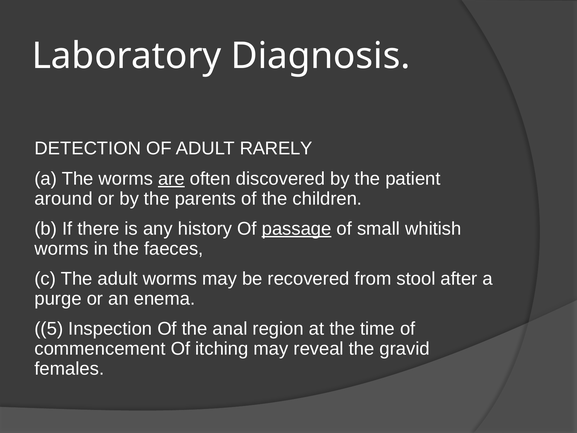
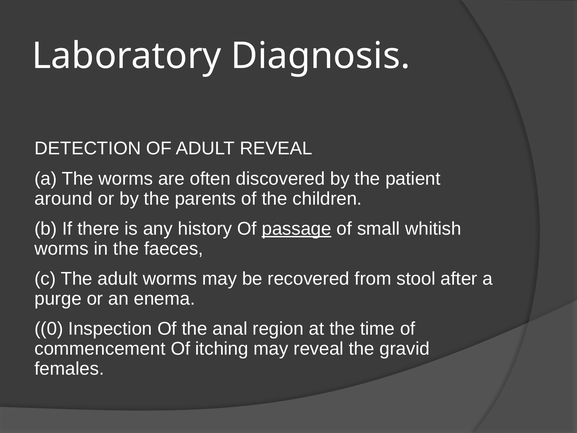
ADULT RARELY: RARELY -> REVEAL
are underline: present -> none
5: 5 -> 0
